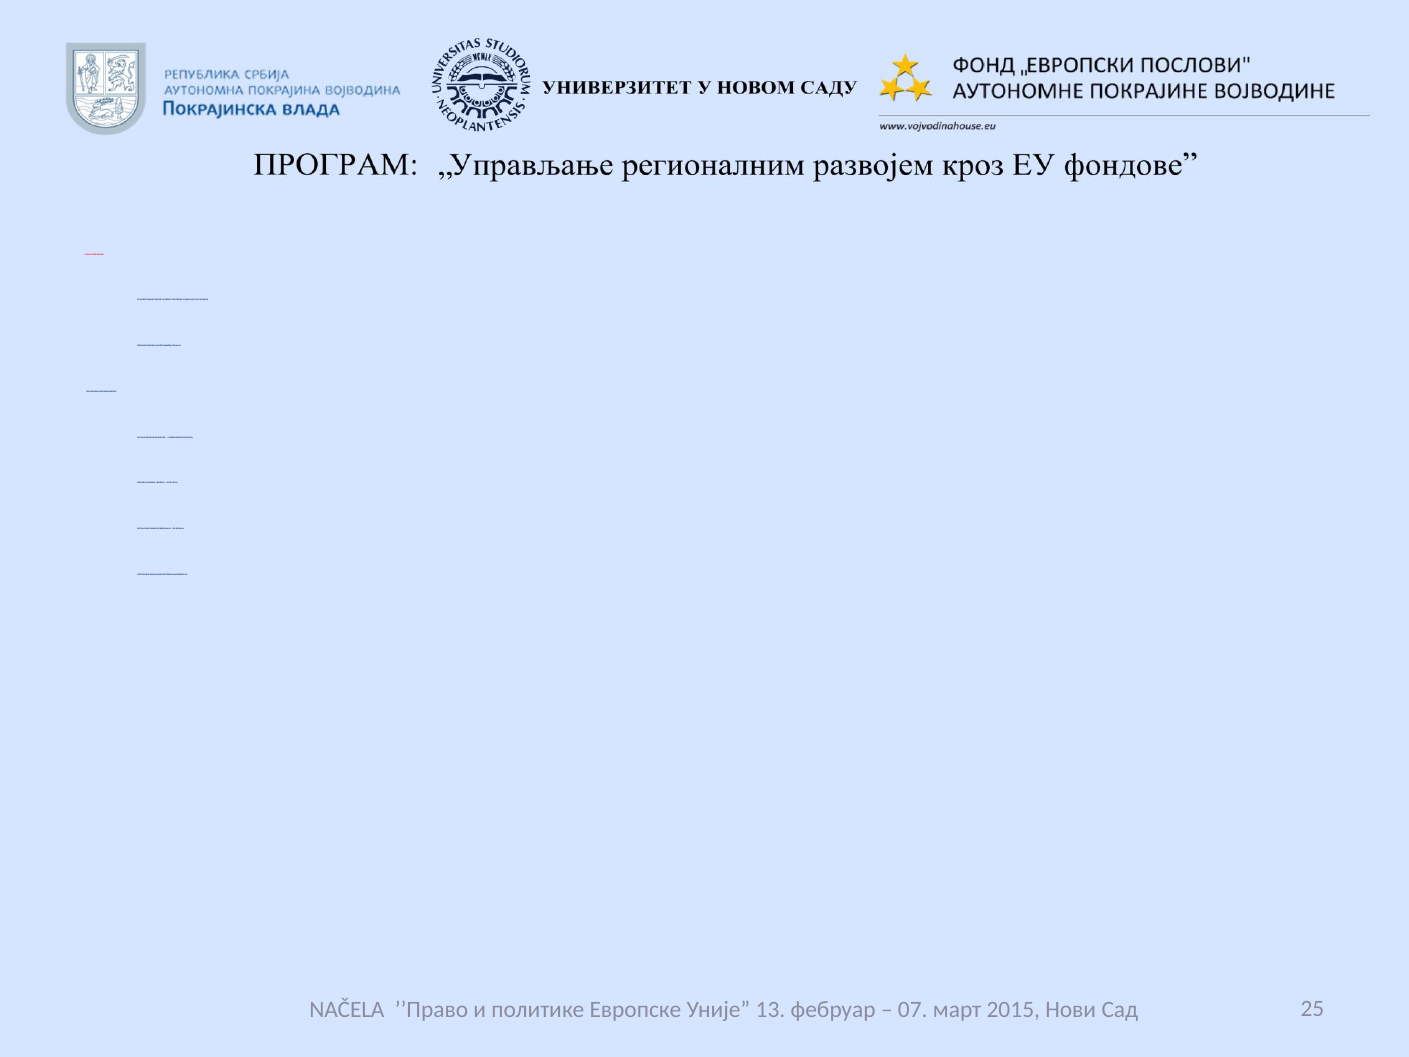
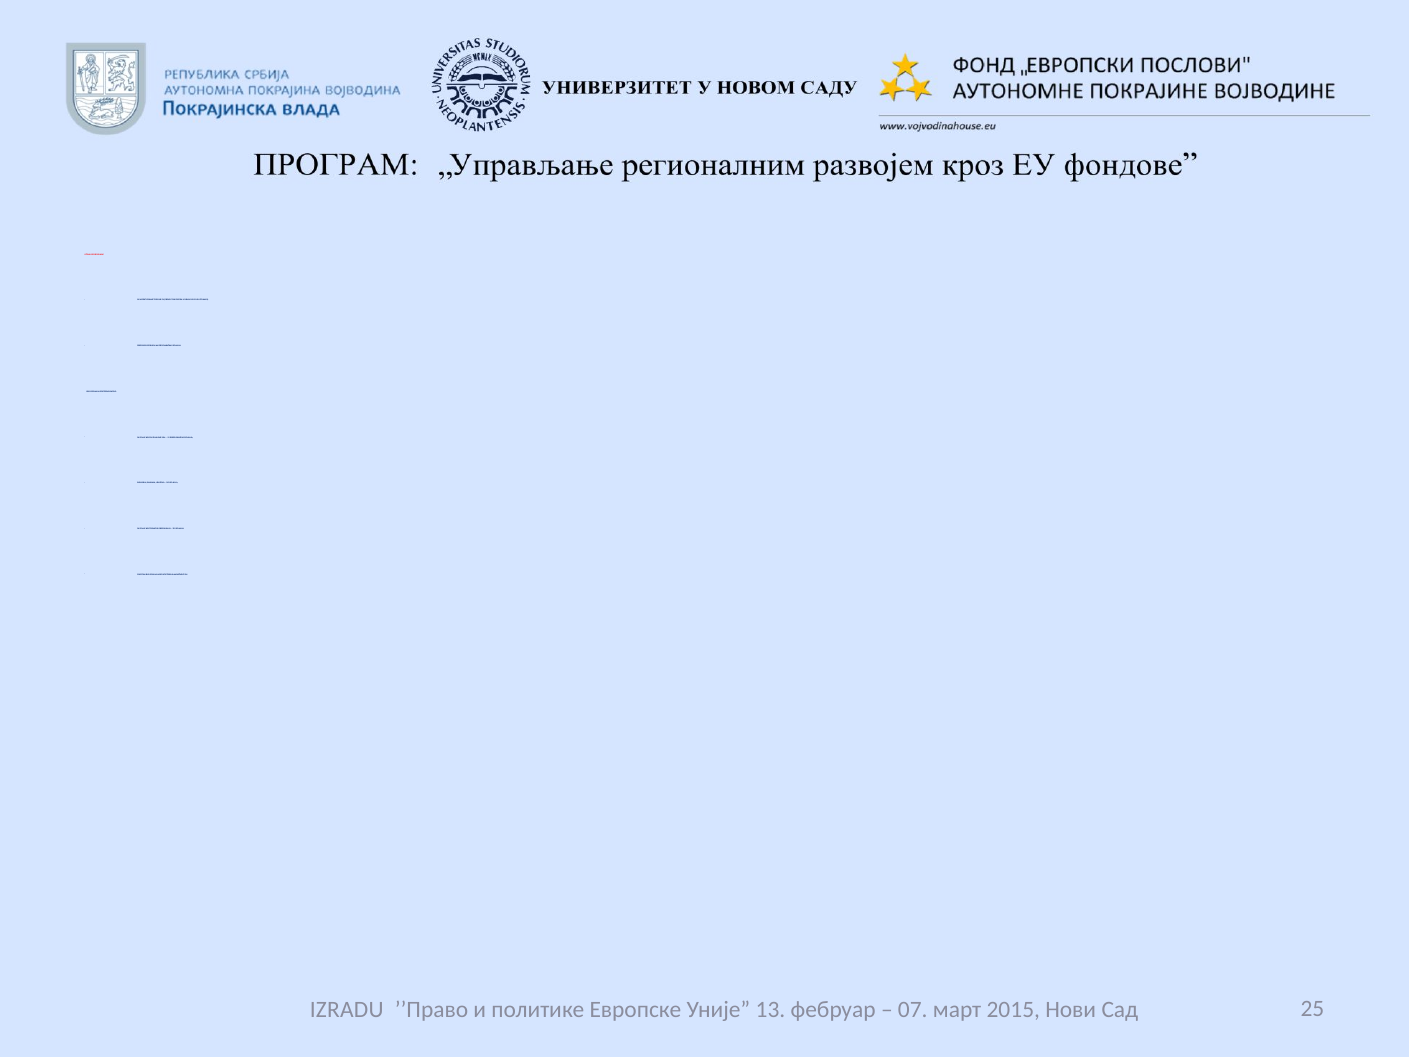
NAČELA: NAČELA -> IZRADU
